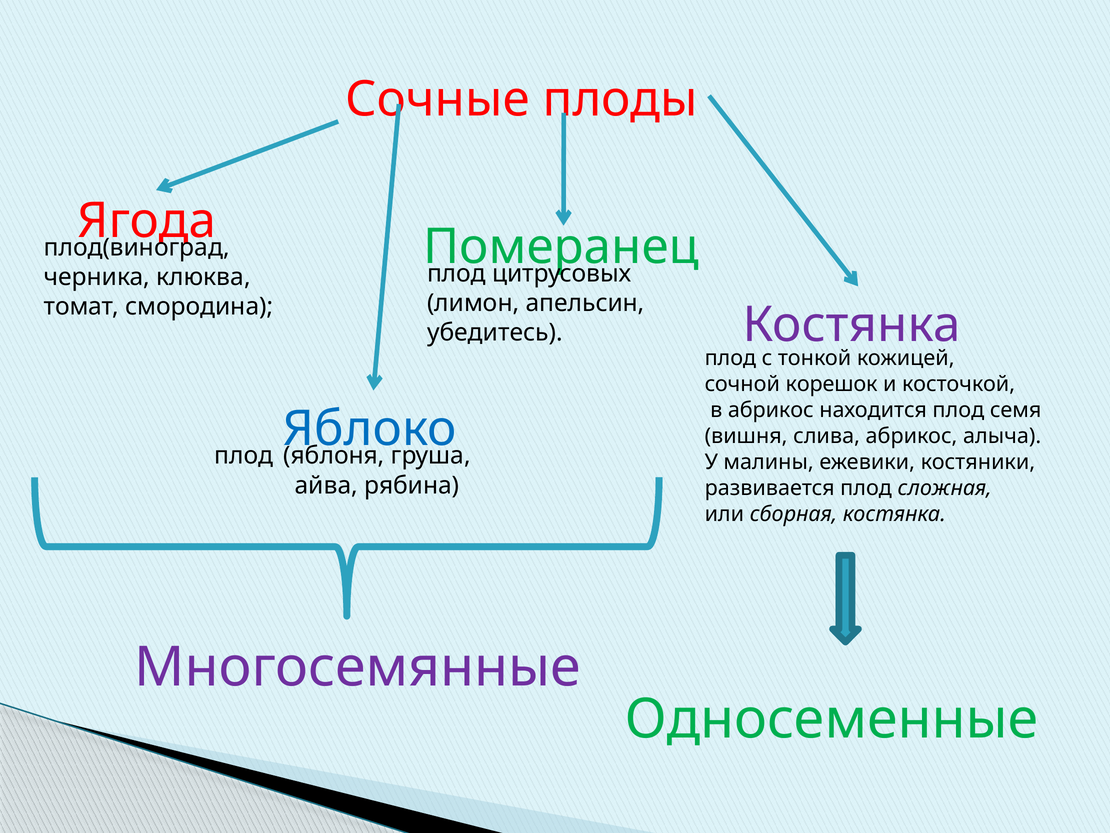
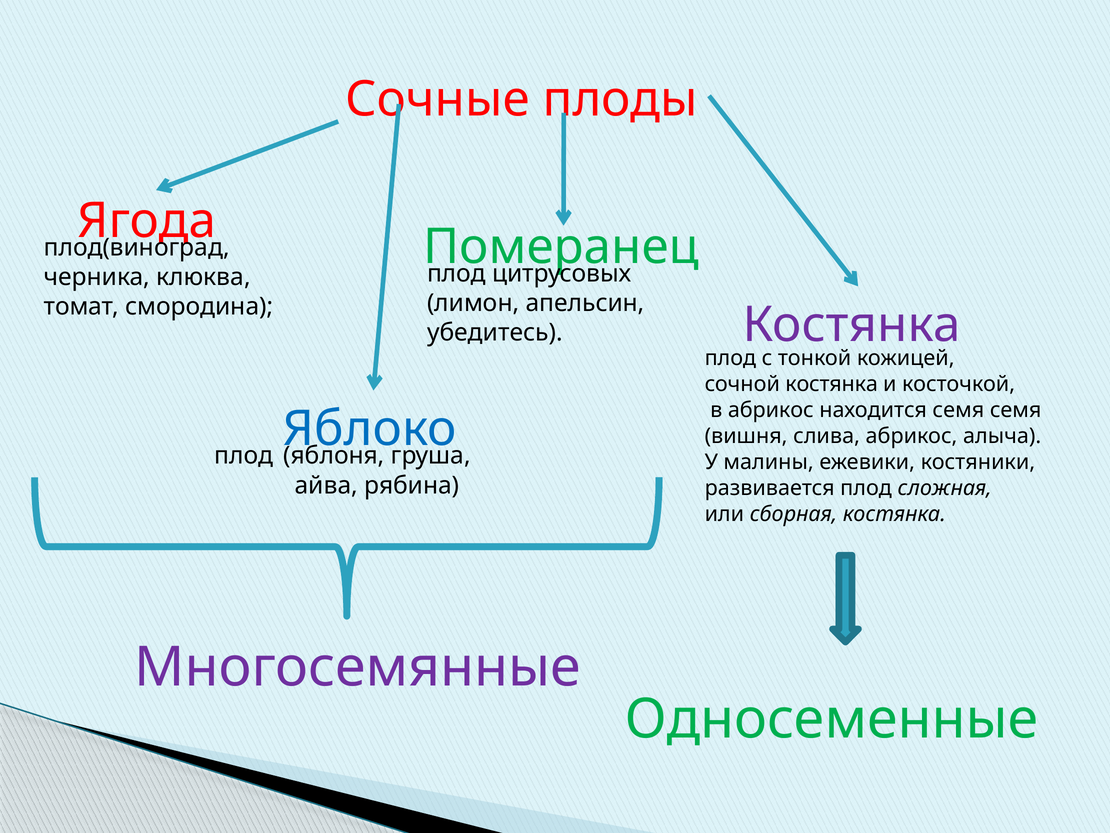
сочной корешок: корешок -> костянка
находится плод: плод -> семя
